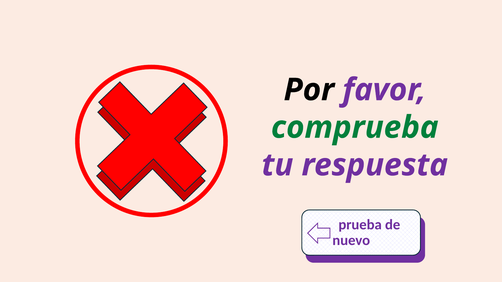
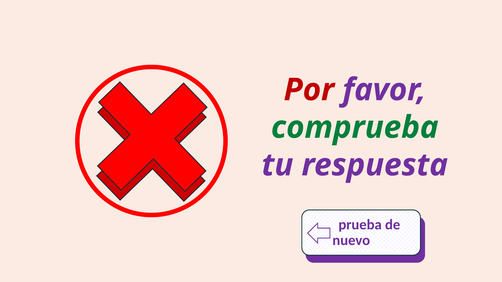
Por colour: black -> red
